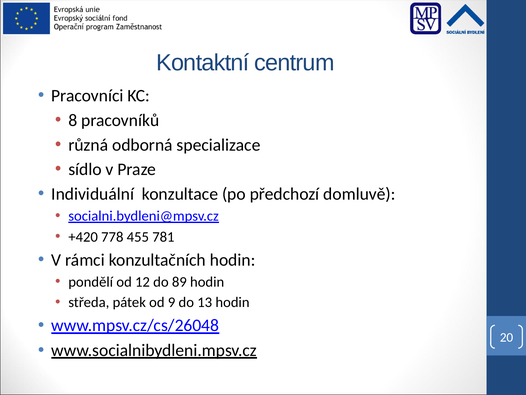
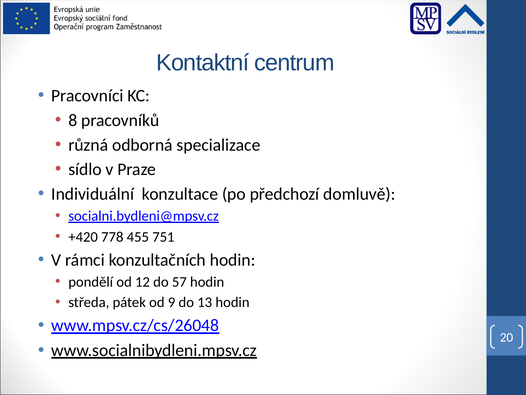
781: 781 -> 751
89: 89 -> 57
